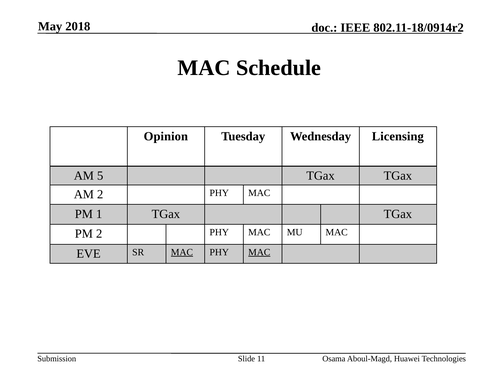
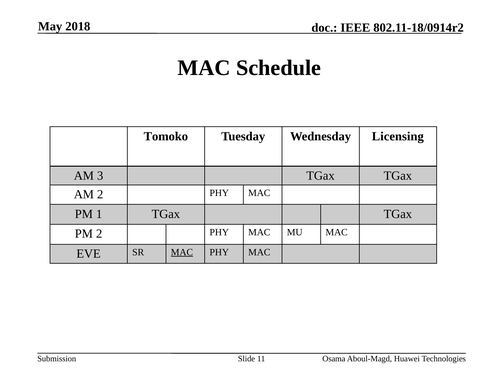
Opinion: Opinion -> Tomoko
5: 5 -> 3
MAC at (259, 252) underline: present -> none
